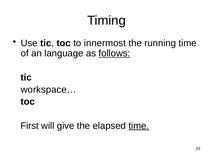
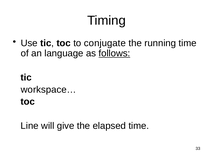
innermost: innermost -> conjugate
First: First -> Line
time at (139, 126) underline: present -> none
